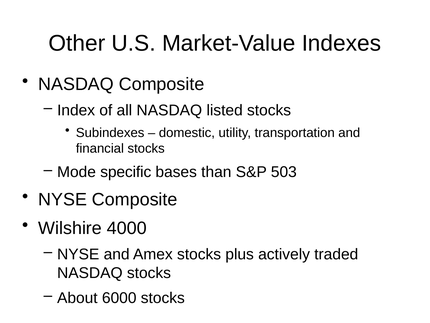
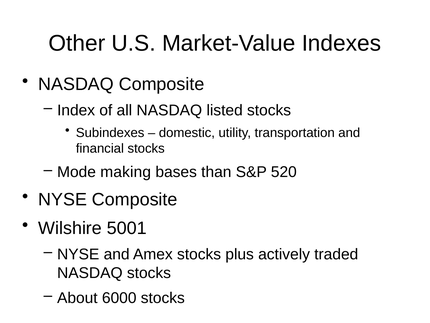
specific: specific -> making
503: 503 -> 520
4000: 4000 -> 5001
